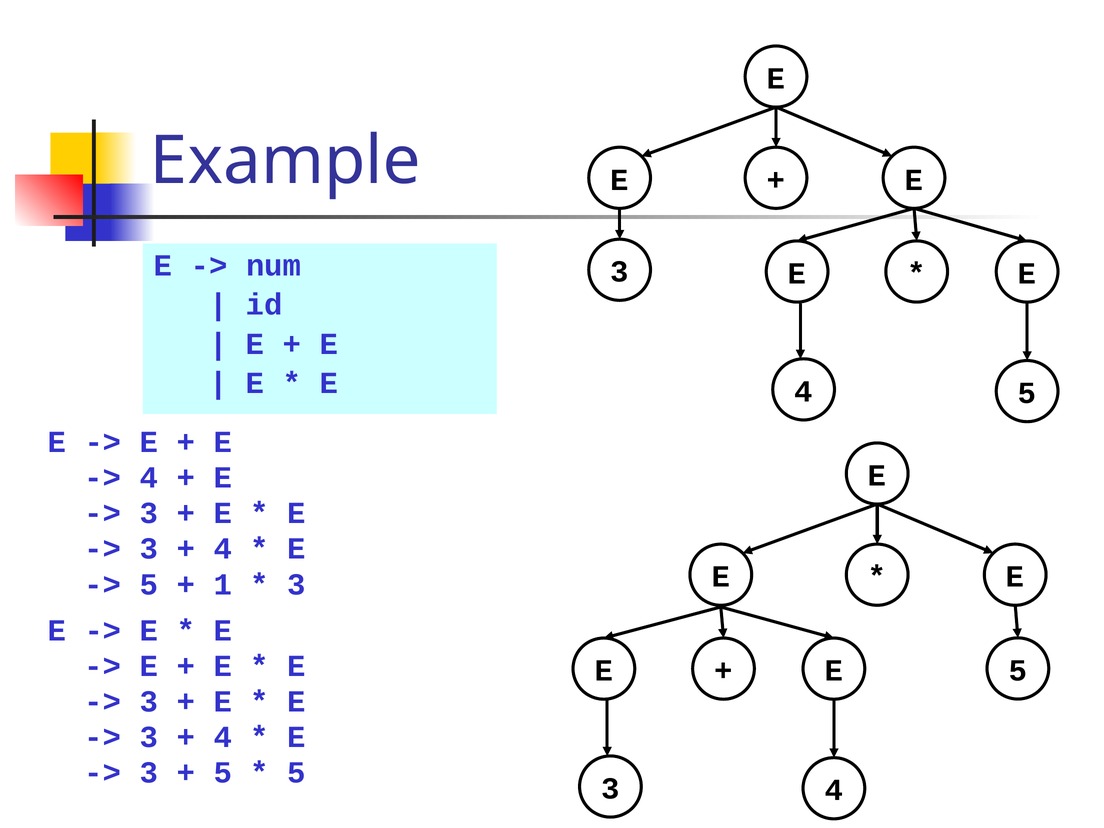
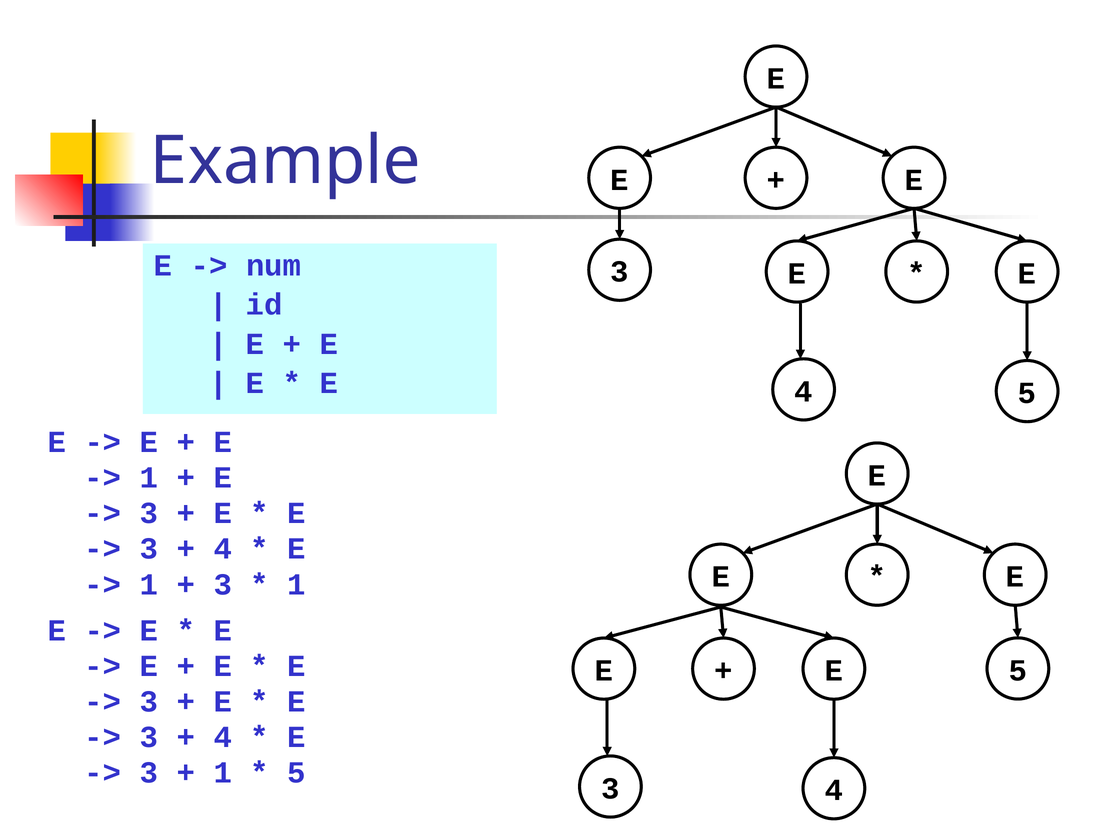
4 at (149, 478): 4 -> 1
5 at (149, 584): 5 -> 1
1 at (223, 584): 1 -> 3
3 at (297, 584): 3 -> 1
5 at (223, 773): 5 -> 1
